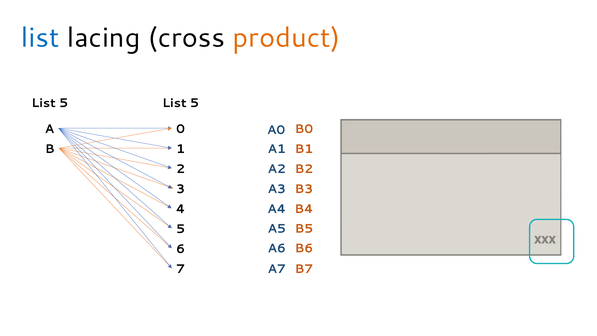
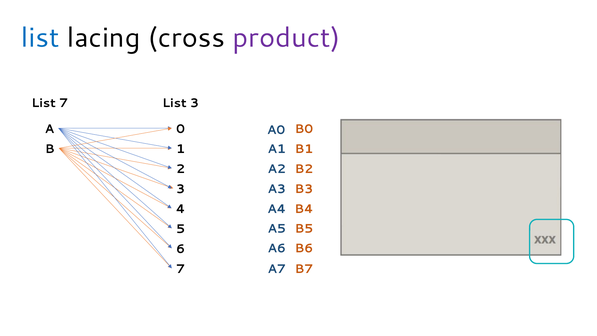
product colour: orange -> purple
5 at (64, 103): 5 -> 7
5 at (194, 103): 5 -> 3
